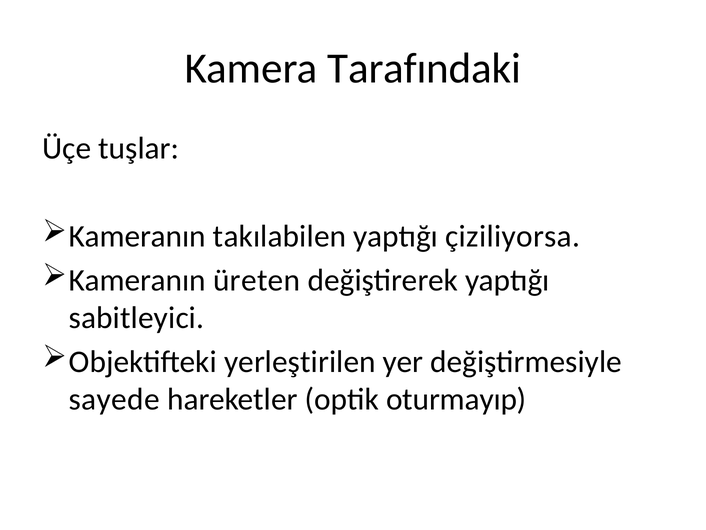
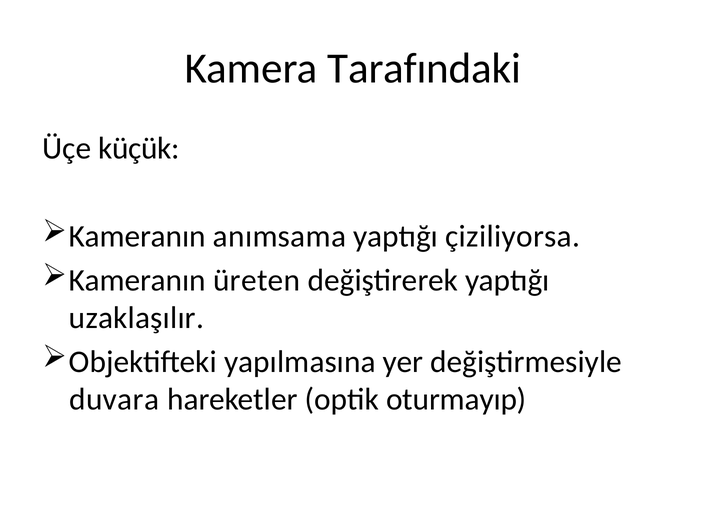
tuşlar: tuşlar -> küçük
takılabilen: takılabilen -> anımsama
sabitleyici: sabitleyici -> uzaklaşılır
yerleştirilen: yerleştirilen -> yapılmasına
sayede: sayede -> duvara
